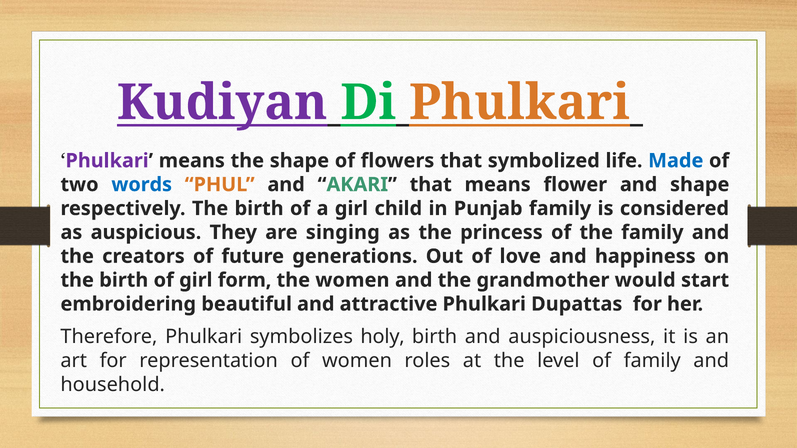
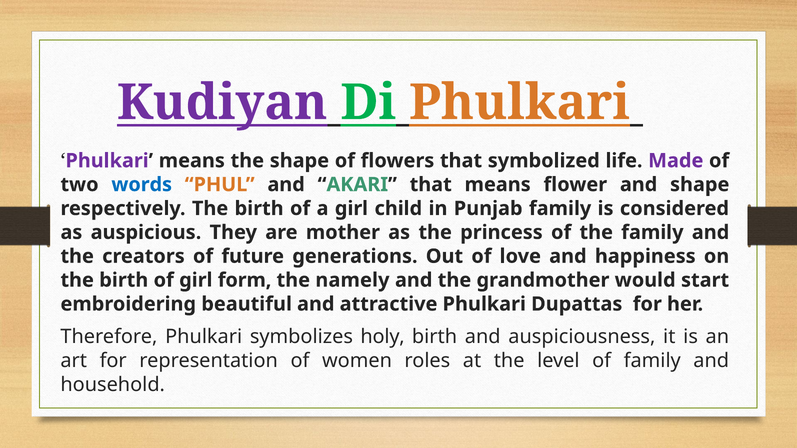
Made colour: blue -> purple
singing: singing -> mother
the women: women -> namely
